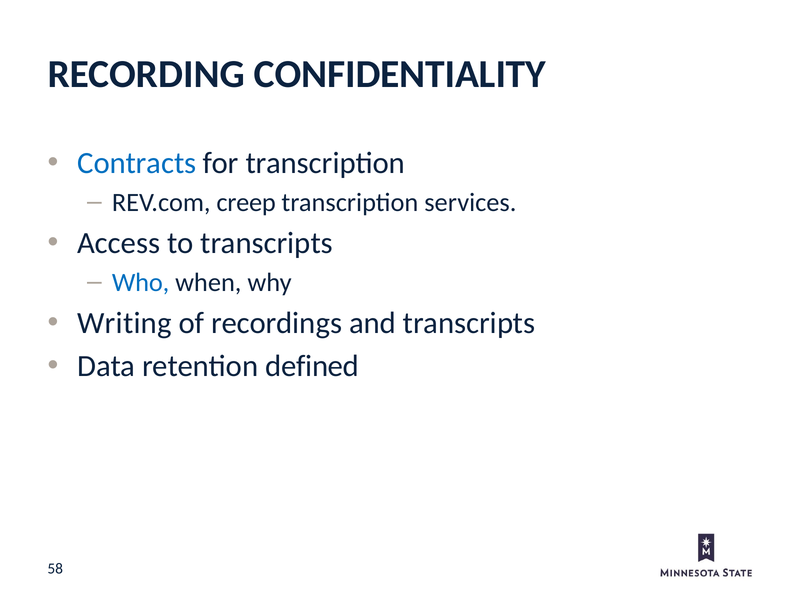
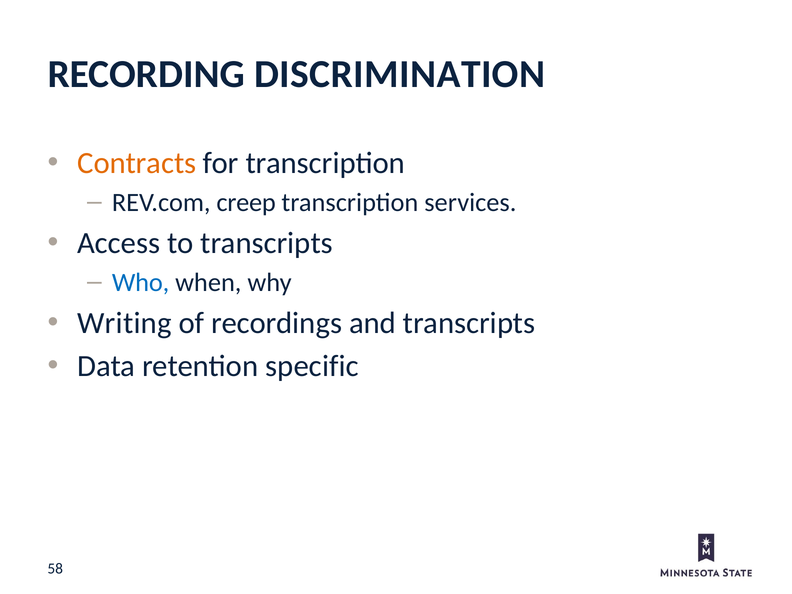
CONFIDENTIALITY: CONFIDENTIALITY -> DISCRIMINATION
Contracts colour: blue -> orange
defined: defined -> specific
